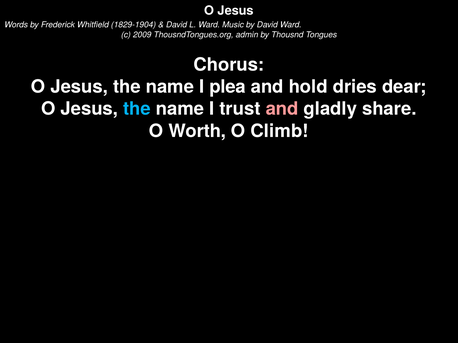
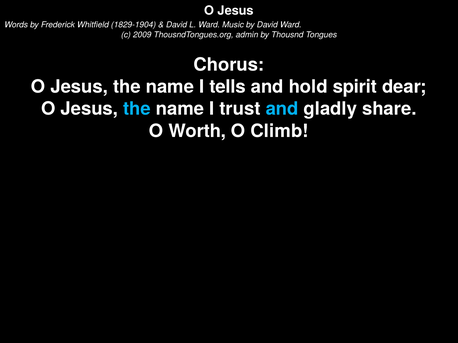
plea: plea -> tells
dries: dries -> spirit
and at (282, 109) colour: pink -> light blue
